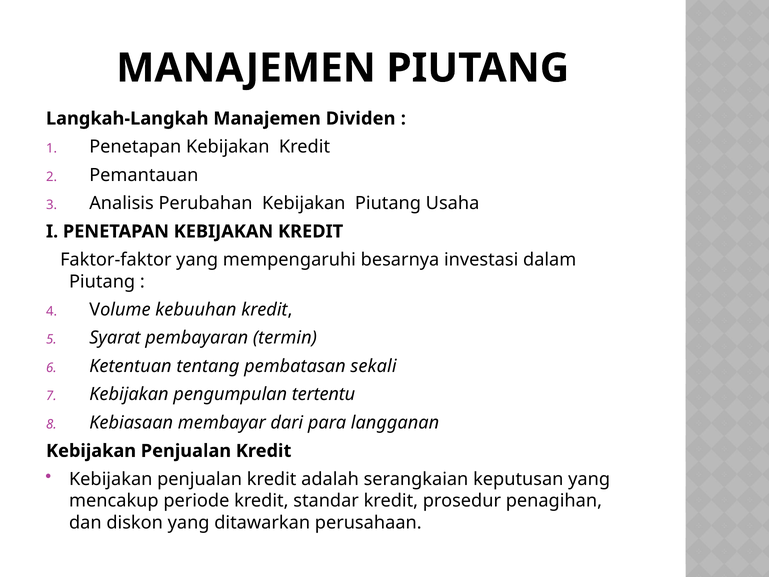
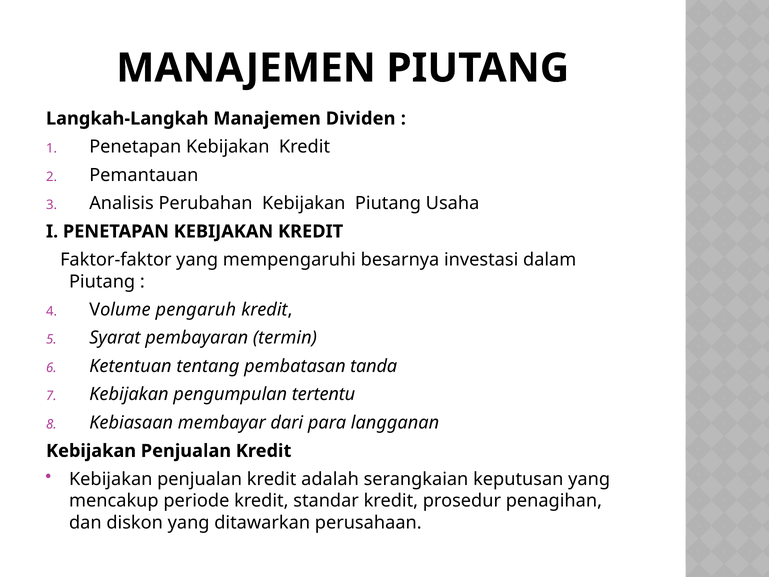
kebuuhan: kebuuhan -> pengaruh
sekali: sekali -> tanda
